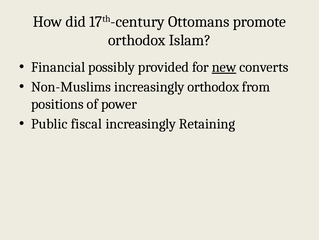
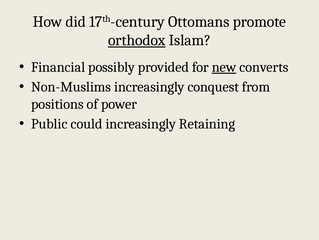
orthodox at (137, 40) underline: none -> present
increasingly orthodox: orthodox -> conquest
fiscal: fiscal -> could
